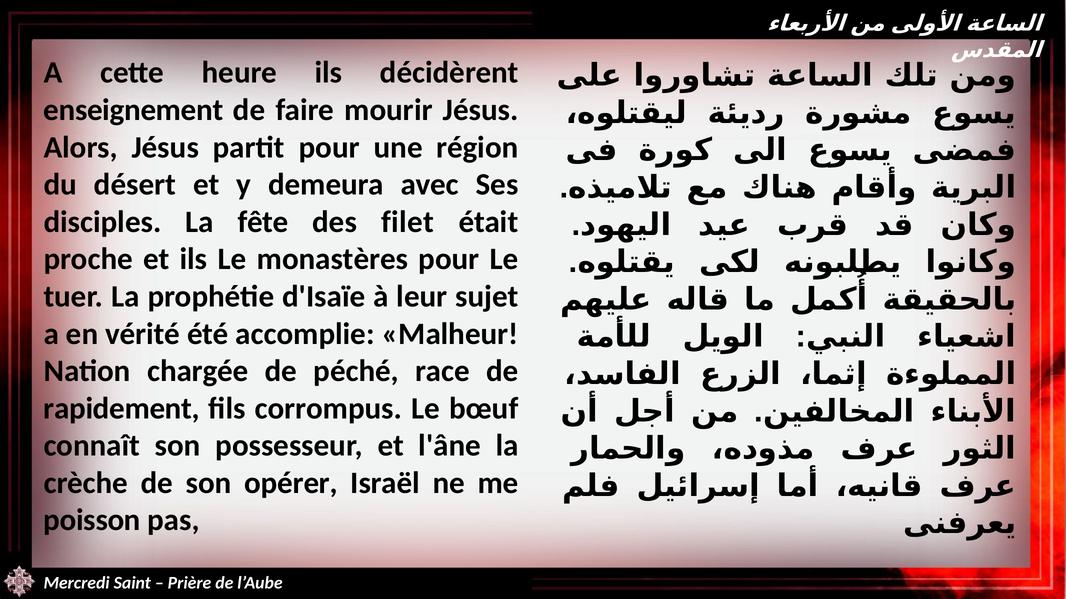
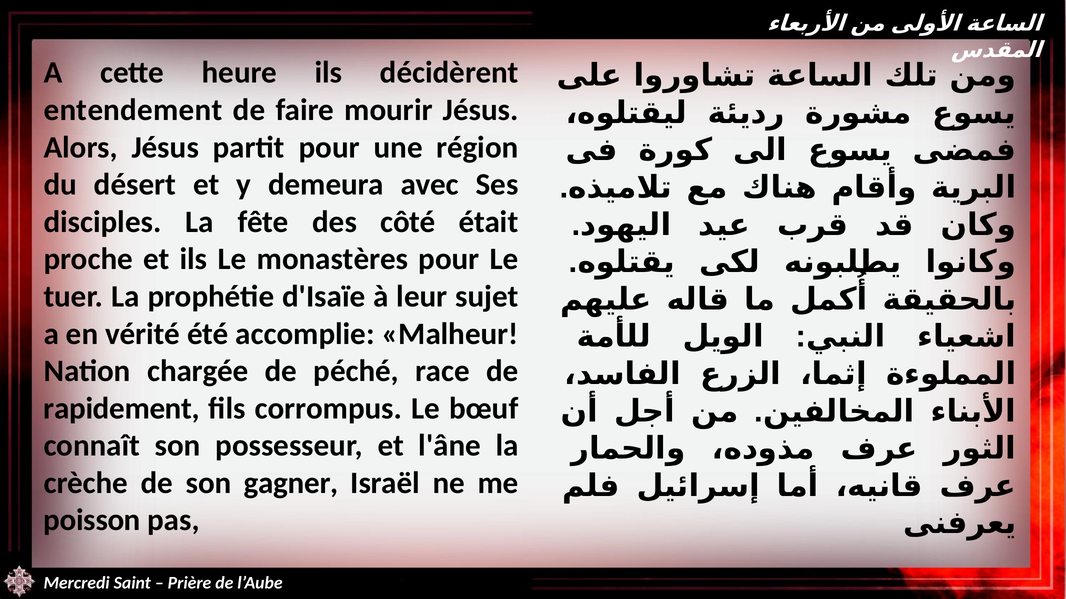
enseignement: enseignement -> entendement
filet: filet -> côté
opérer: opérer -> gagner
